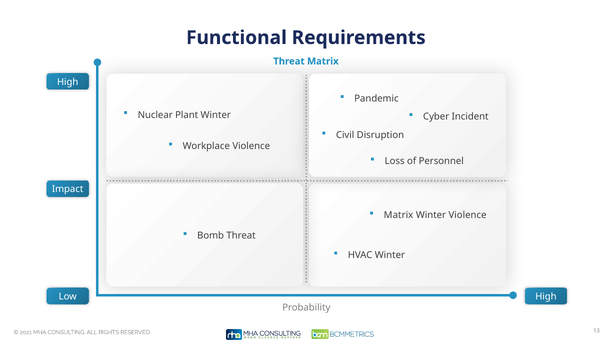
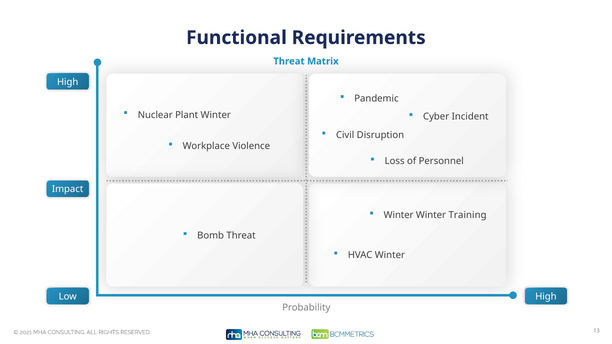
Matrix at (399, 215): Matrix -> Winter
Winter Violence: Violence -> Training
